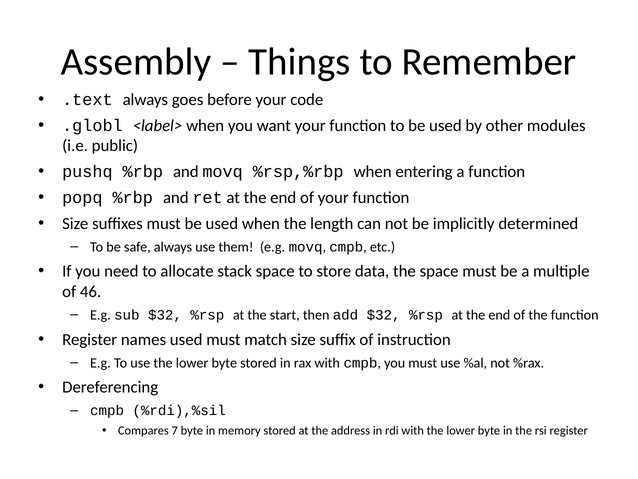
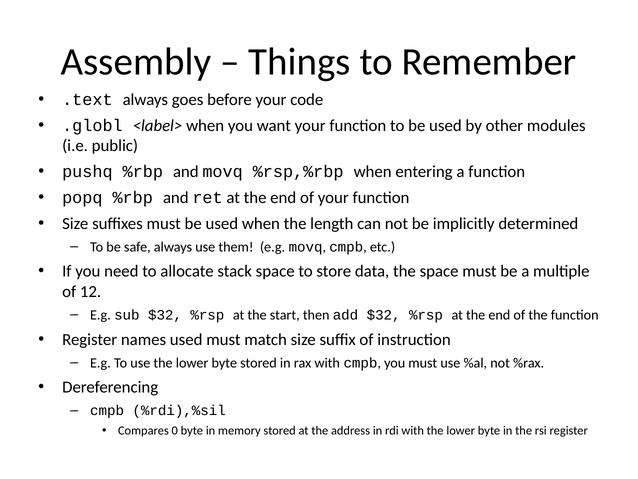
46: 46 -> 12
7: 7 -> 0
